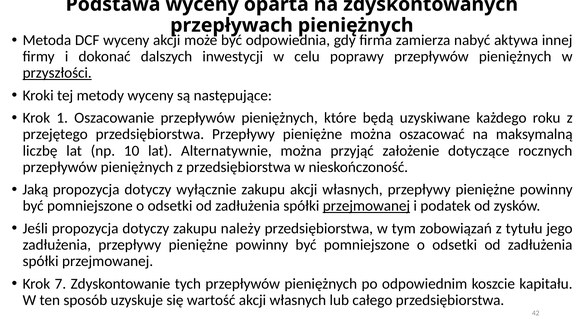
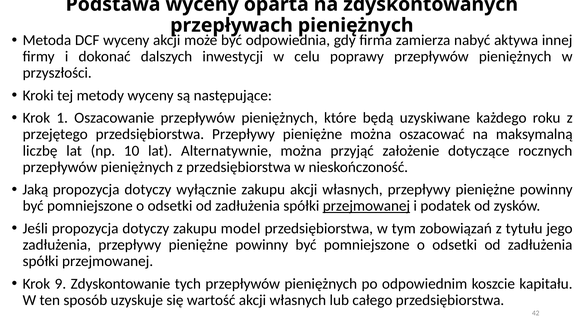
przyszłości underline: present -> none
należy: należy -> model
7: 7 -> 9
